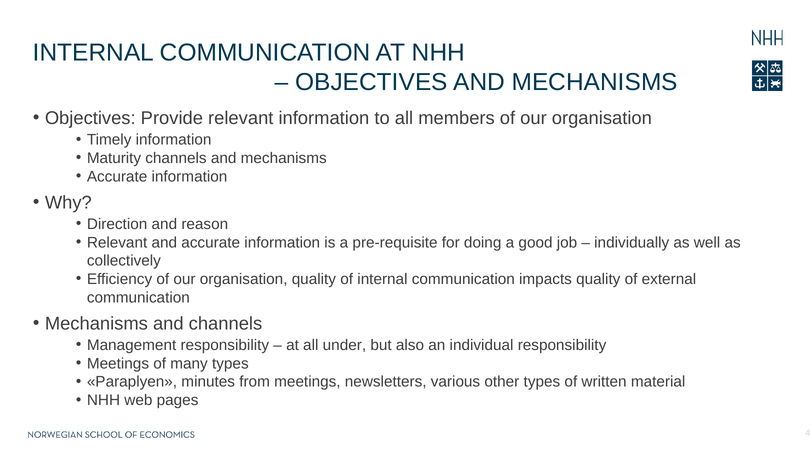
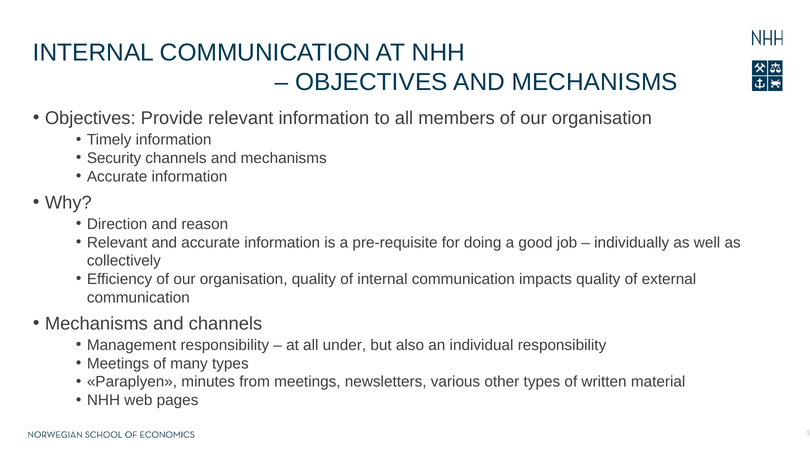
Maturity: Maturity -> Security
